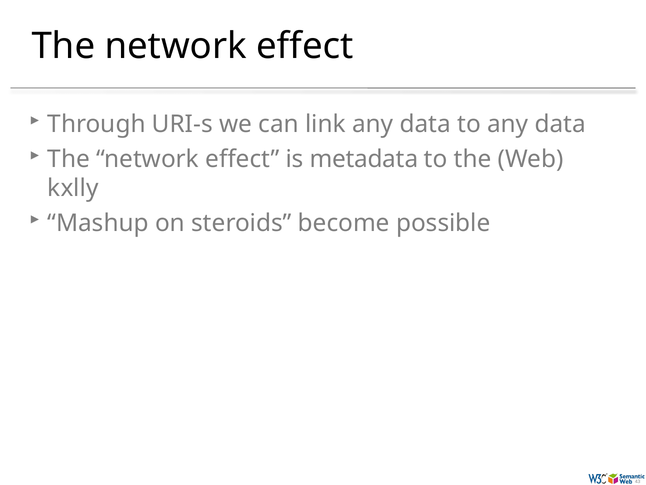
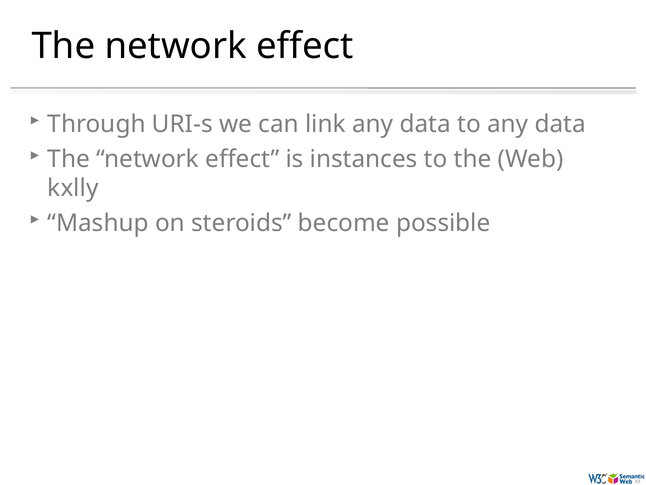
metadata: metadata -> instances
